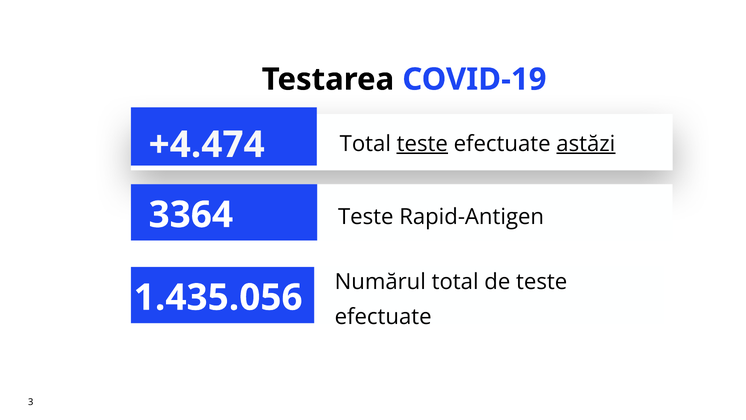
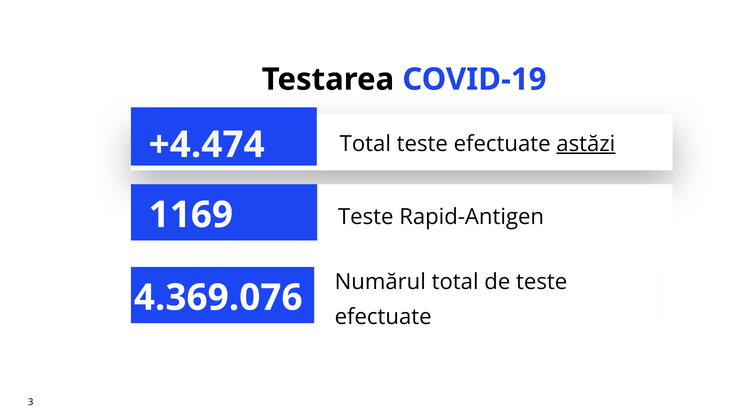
teste at (422, 144) underline: present -> none
3364: 3364 -> 1169
1.435.056: 1.435.056 -> 4.369.076
